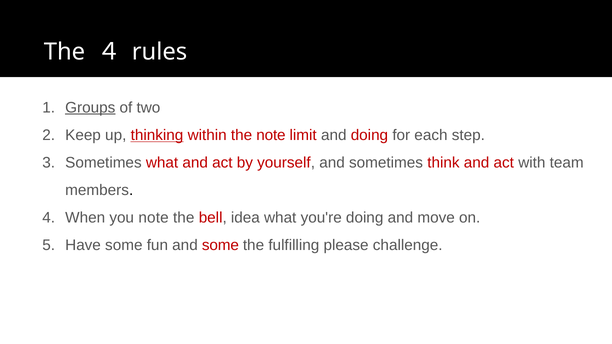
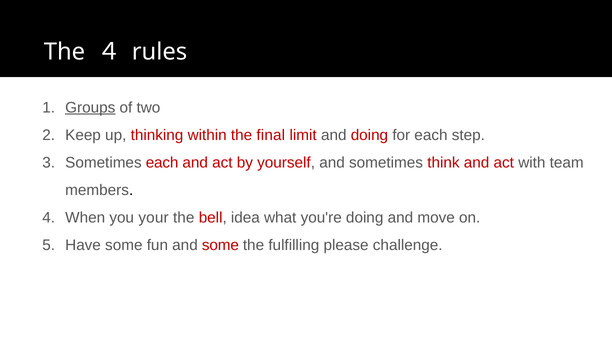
thinking underline: present -> none
the note: note -> final
Sometimes what: what -> each
you note: note -> your
